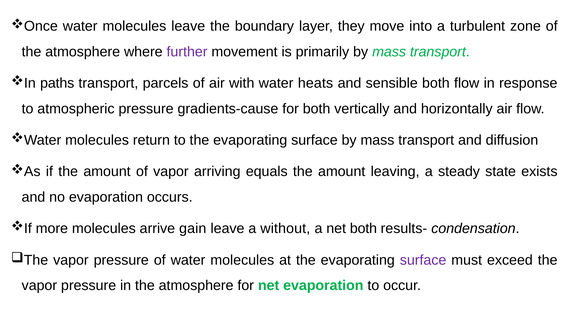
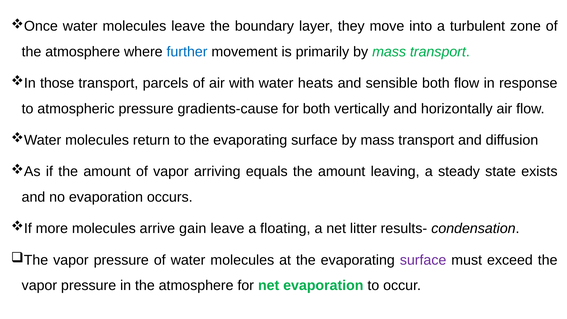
further colour: purple -> blue
paths: paths -> those
without: without -> floating
net both: both -> litter
